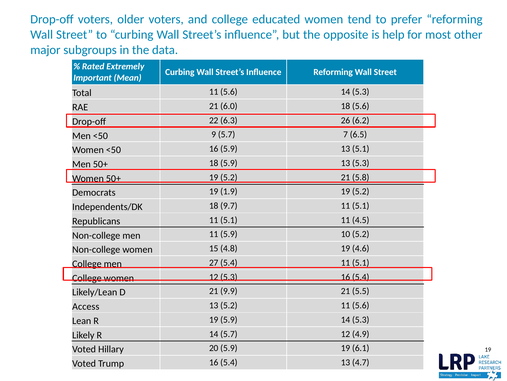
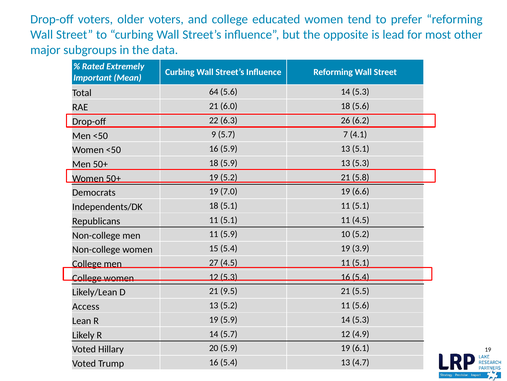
help: help -> lead
Total 11: 11 -> 64
6.5: 6.5 -> 4.1
1.9: 1.9 -> 7.0
5.2 at (361, 191): 5.2 -> 6.6
18 9.7: 9.7 -> 5.1
15 4.8: 4.8 -> 5.4
4.6: 4.6 -> 3.9
27 5.4: 5.4 -> 4.5
9.9: 9.9 -> 9.5
